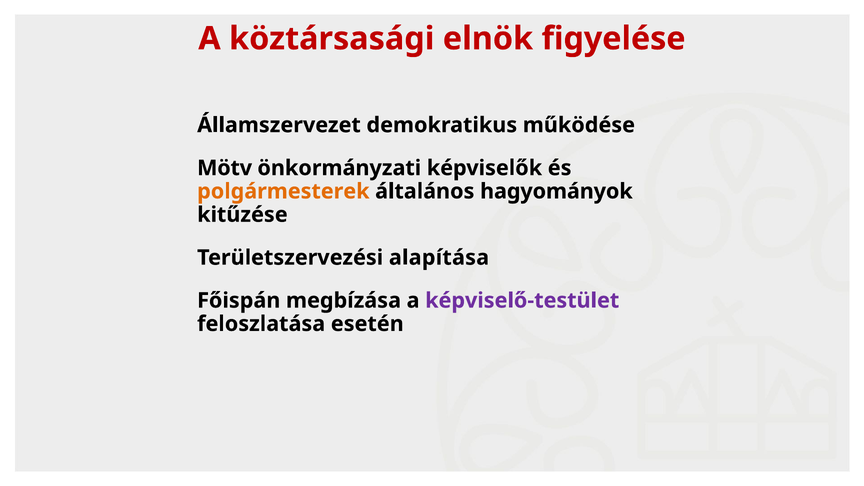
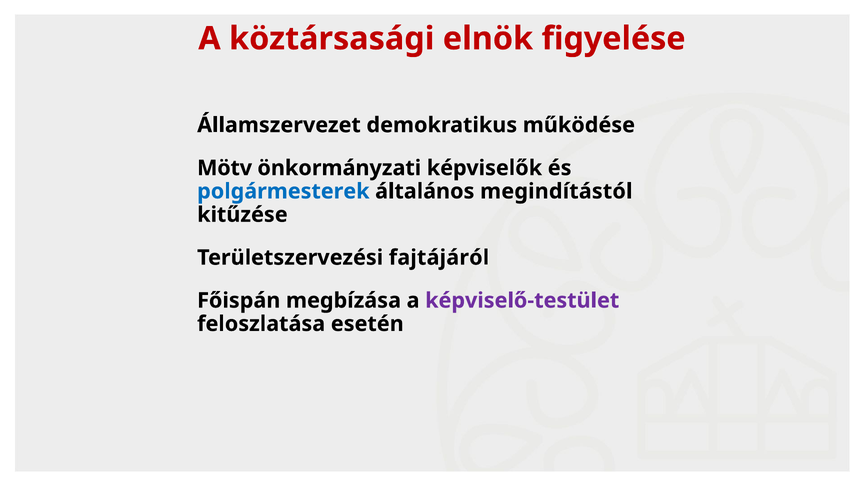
polgármesterek colour: orange -> blue
hagyományok: hagyományok -> megindítástól
alapítása: alapítása -> fajtájáról
